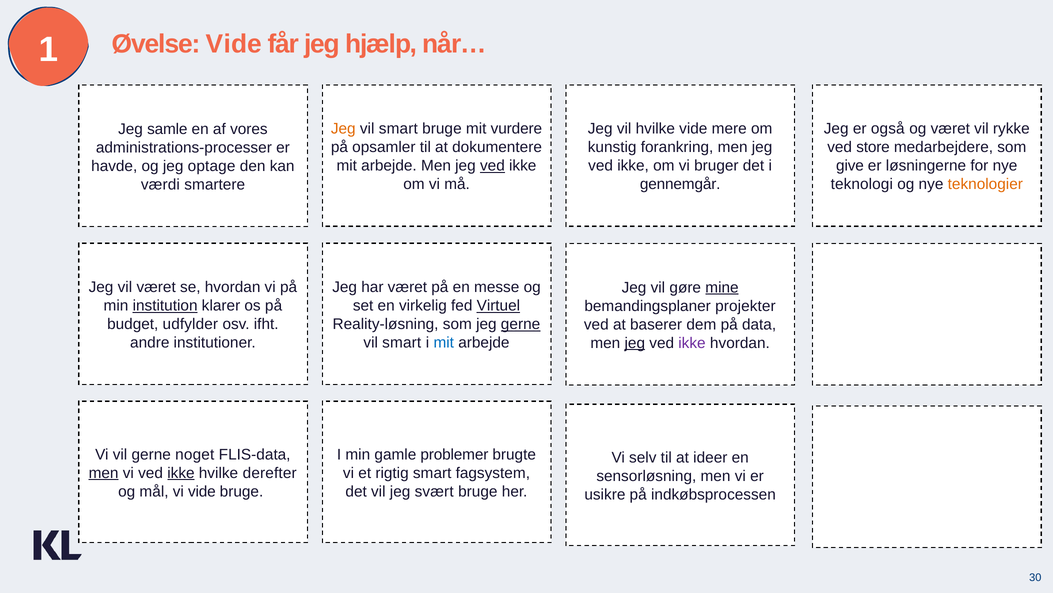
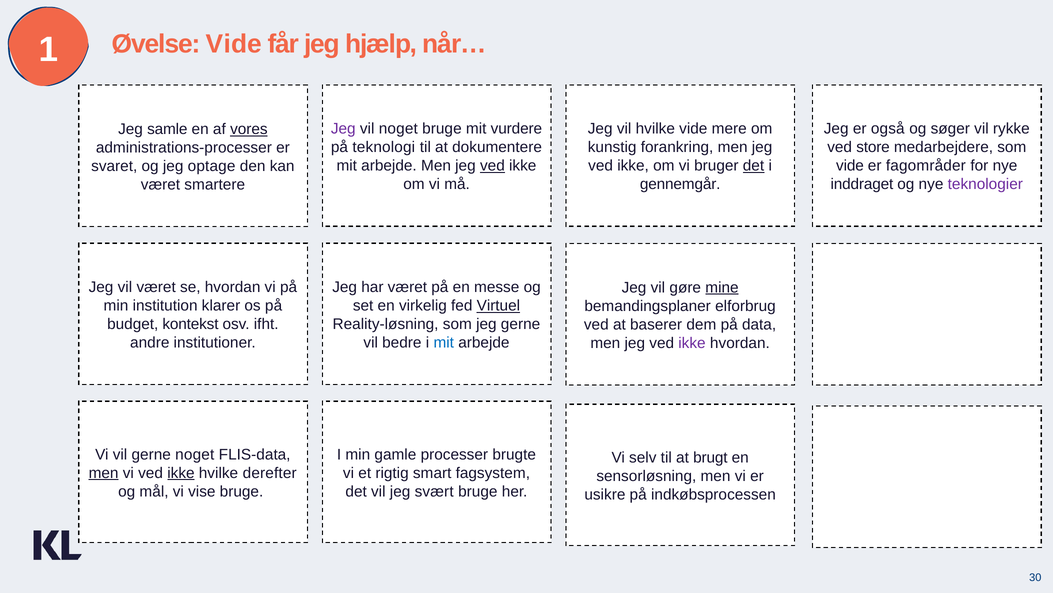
Jeg at (343, 129) colour: orange -> purple
smart at (398, 129): smart -> noget
og været: været -> søger
vores underline: none -> present
opsamler: opsamler -> teknologi
det at (753, 166) underline: none -> present
give at (850, 166): give -> vide
løsningerne: løsningerne -> fagområder
havde: havde -> svaret
teknologi: teknologi -> inddraget
teknologier colour: orange -> purple
værdi at (160, 184): værdi -> været
institution underline: present -> none
projekter: projekter -> elforbrug
udfylder: udfylder -> kontekst
gerne at (521, 324) underline: present -> none
smart at (402, 342): smart -> bedre
jeg at (635, 343) underline: present -> none
problemer: problemer -> processer
ideer: ideer -> brugt
vi vide: vide -> vise
